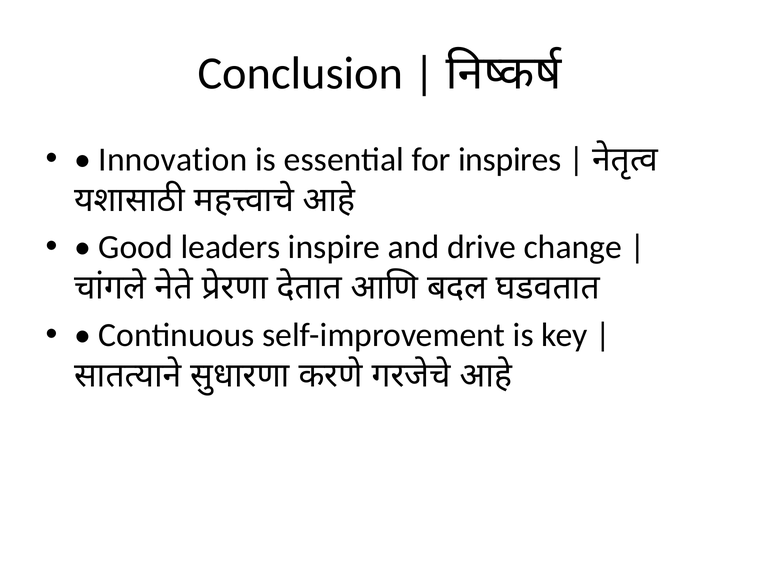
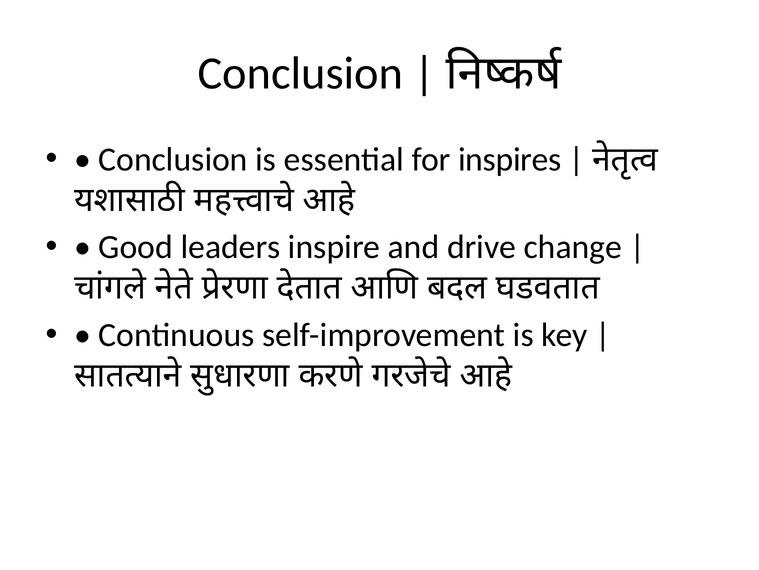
Innovation at (173, 159): Innovation -> Conclusion
